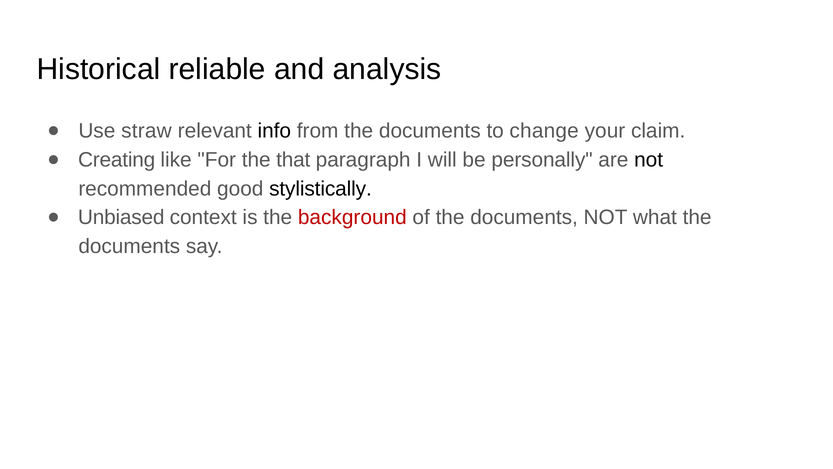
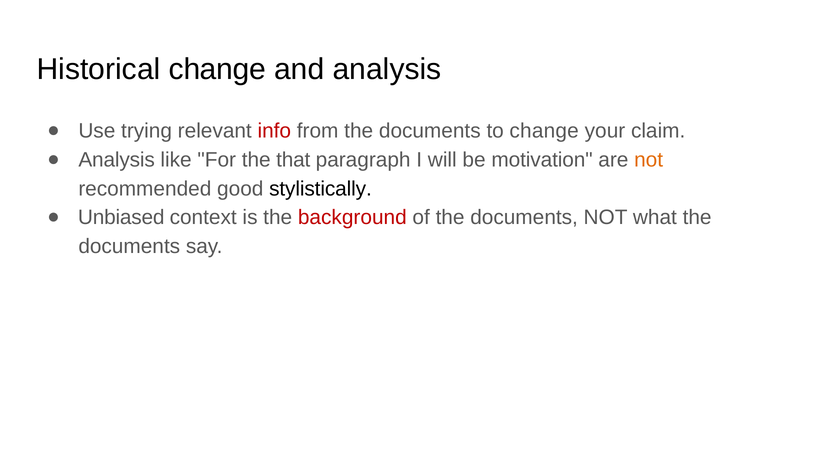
Historical reliable: reliable -> change
straw: straw -> trying
info colour: black -> red
Creating at (117, 160): Creating -> Analysis
personally: personally -> motivation
not at (649, 160) colour: black -> orange
